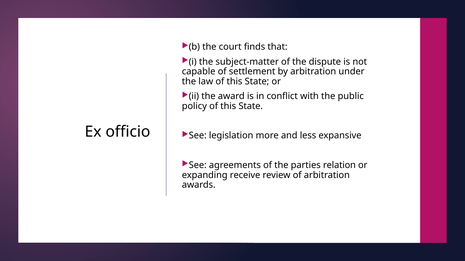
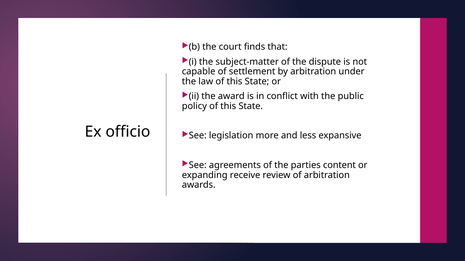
relation: relation -> content
